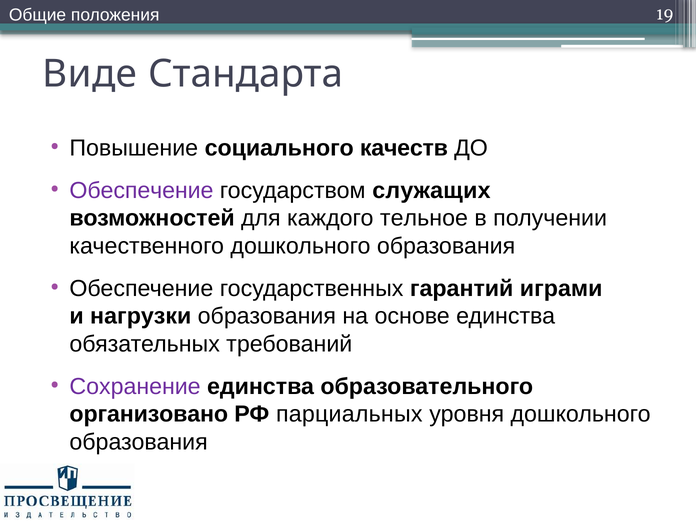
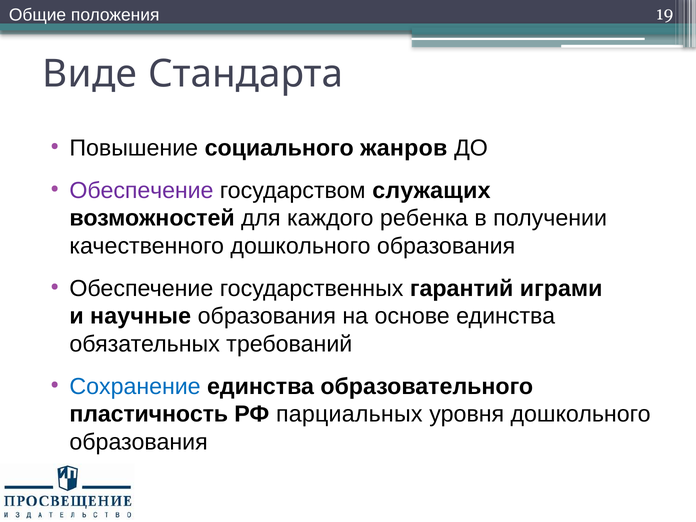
качеств: качеств -> жанров
тельное: тельное -> ребенка
нагрузки: нагрузки -> научные
Сохранение colour: purple -> blue
организовано: организовано -> пластичность
